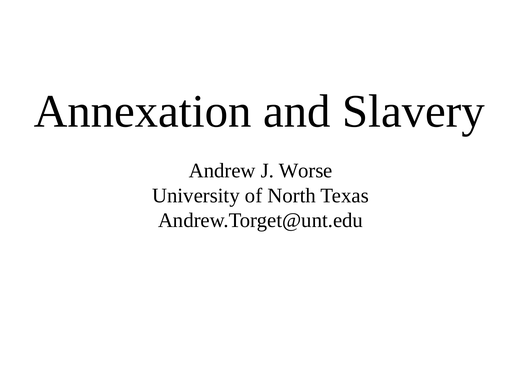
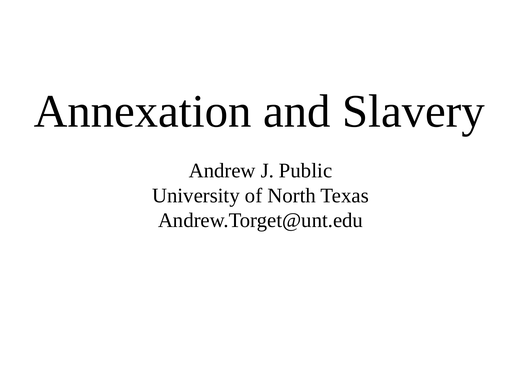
Worse: Worse -> Public
